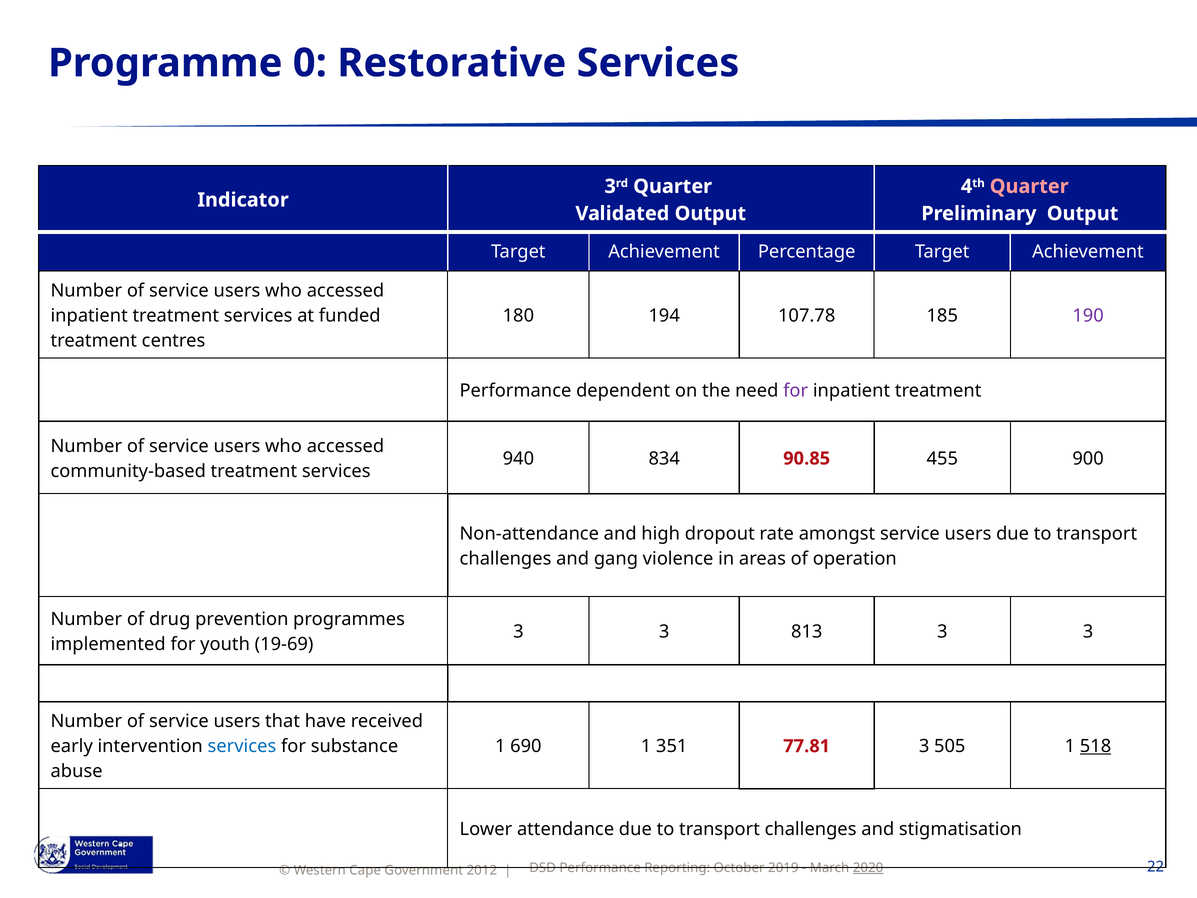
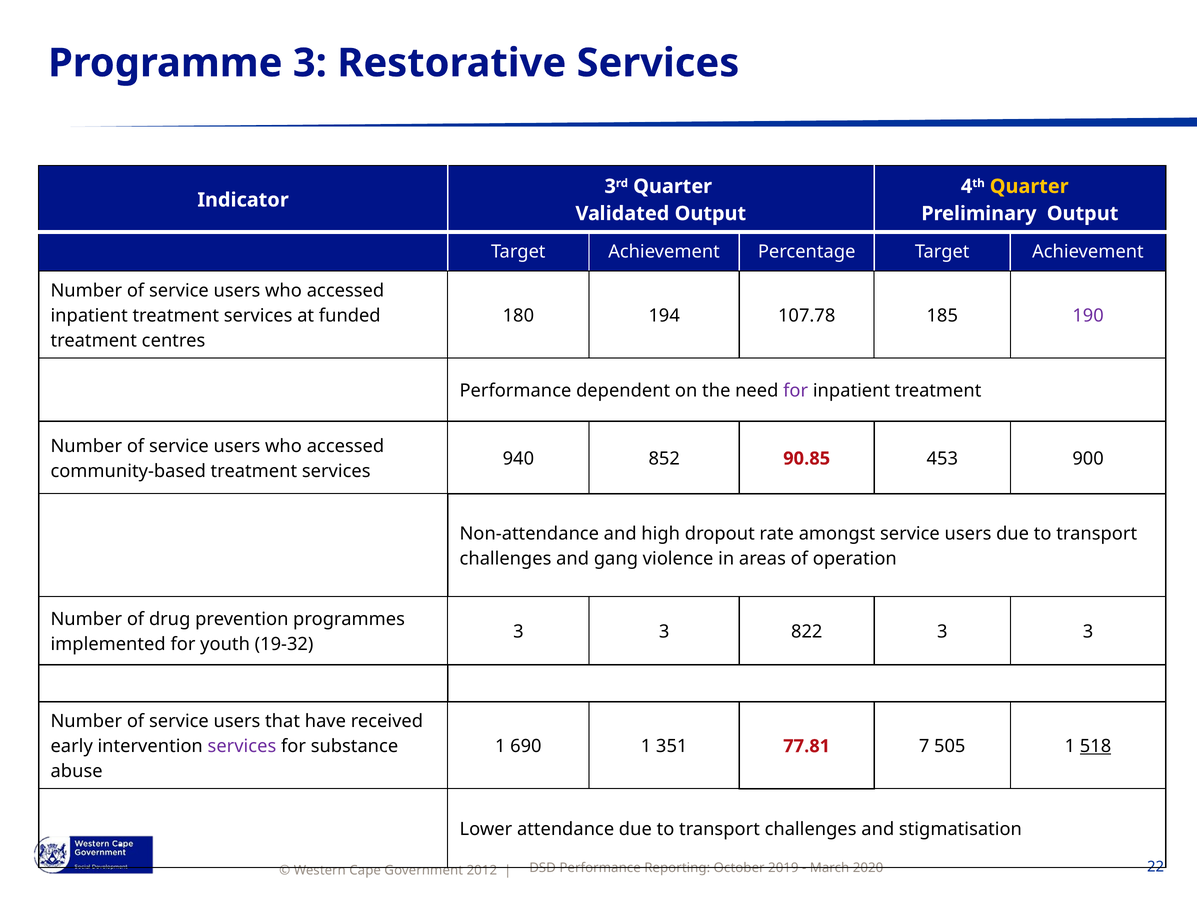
Programme 0: 0 -> 3
Quarter at (1029, 186) colour: pink -> yellow
834: 834 -> 852
455: 455 -> 453
813: 813 -> 822
19-69: 19-69 -> 19-32
services at (242, 746) colour: blue -> purple
77.81 3: 3 -> 7
2020 underline: present -> none
